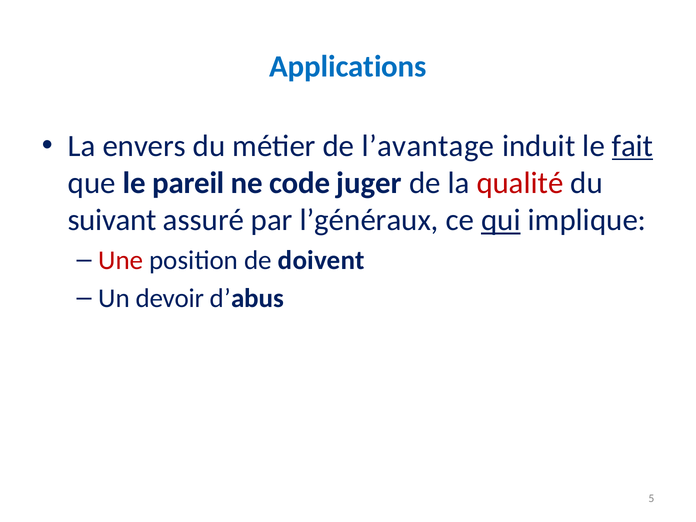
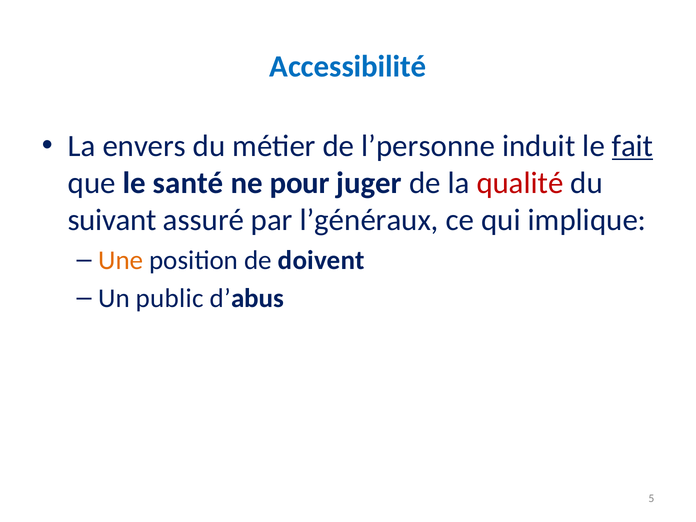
Applications: Applications -> Accessibilité
l’avantage: l’avantage -> l’personne
pareil: pareil -> santé
code: code -> pour
qui underline: present -> none
Une colour: red -> orange
devoir: devoir -> public
